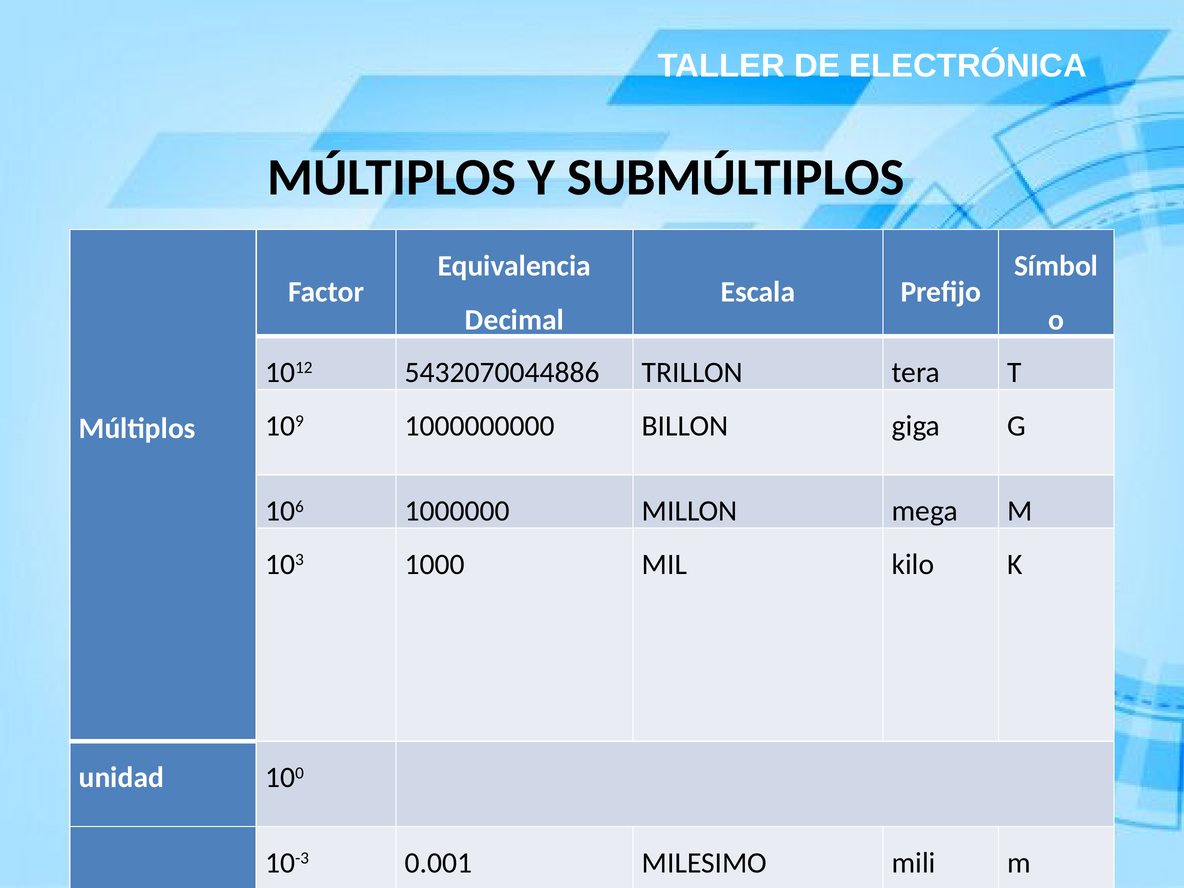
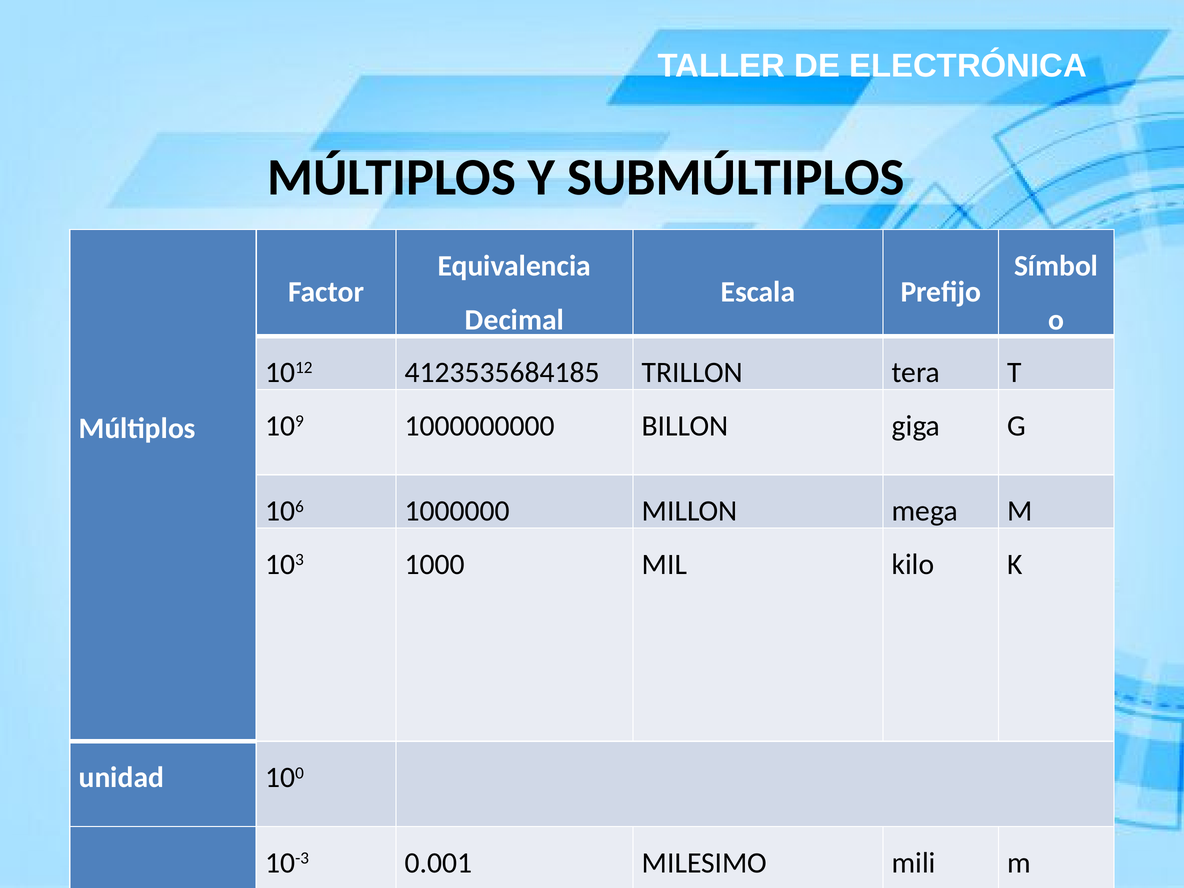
5432070044886: 5432070044886 -> 4123535684185
